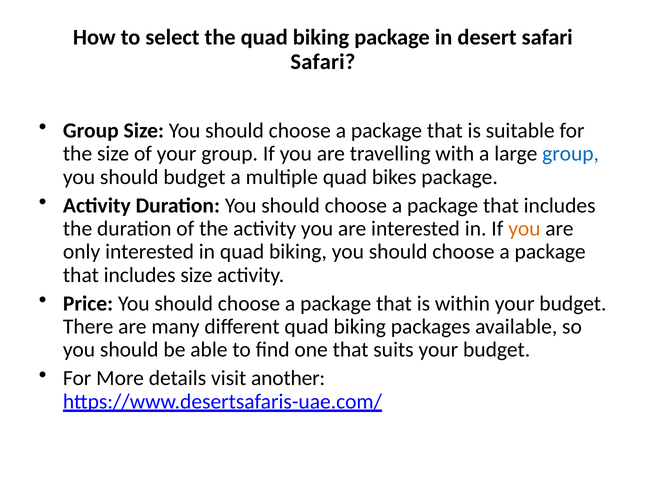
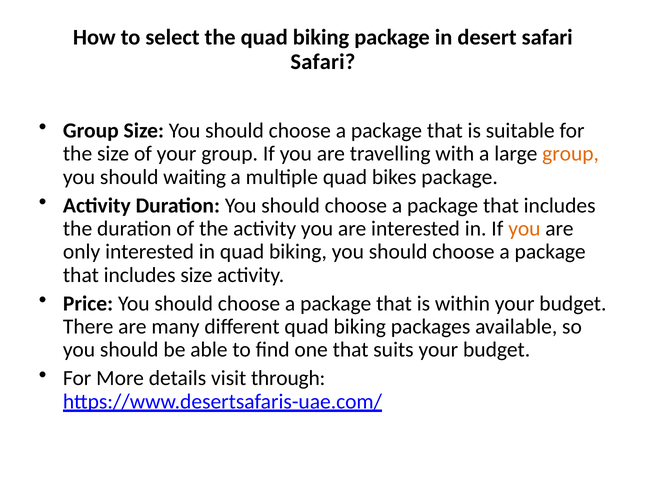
group at (571, 154) colour: blue -> orange
should budget: budget -> waiting
another: another -> through
